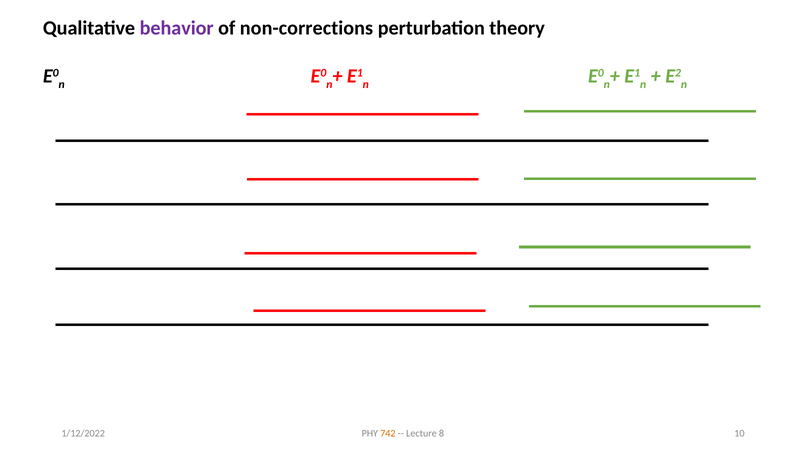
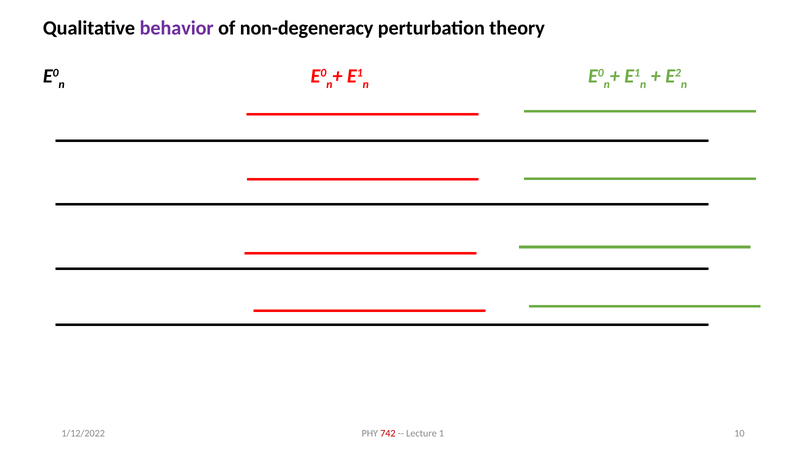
non-corrections: non-corrections -> non-degeneracy
742 colour: orange -> red
8: 8 -> 1
